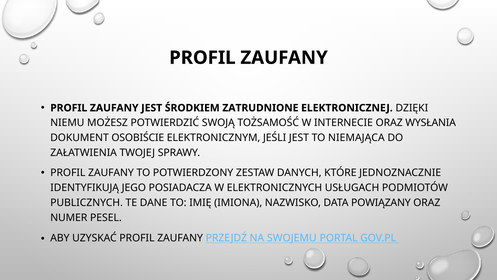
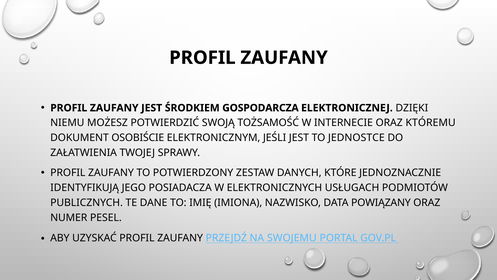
ZATRUDNIONE: ZATRUDNIONE -> GOSPODARCZA
WYSŁANIA: WYSŁANIA -> KTÓREMU
NIEMAJĄCA: NIEMAJĄCA -> JEDNOSTCE
